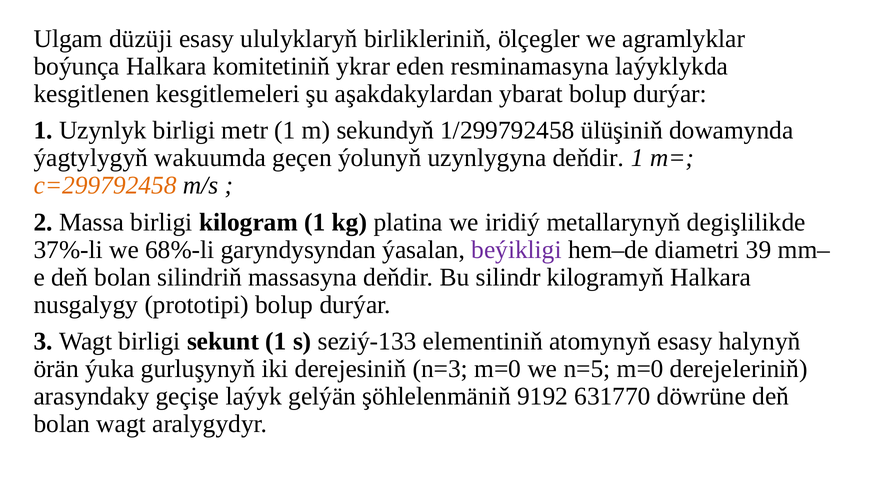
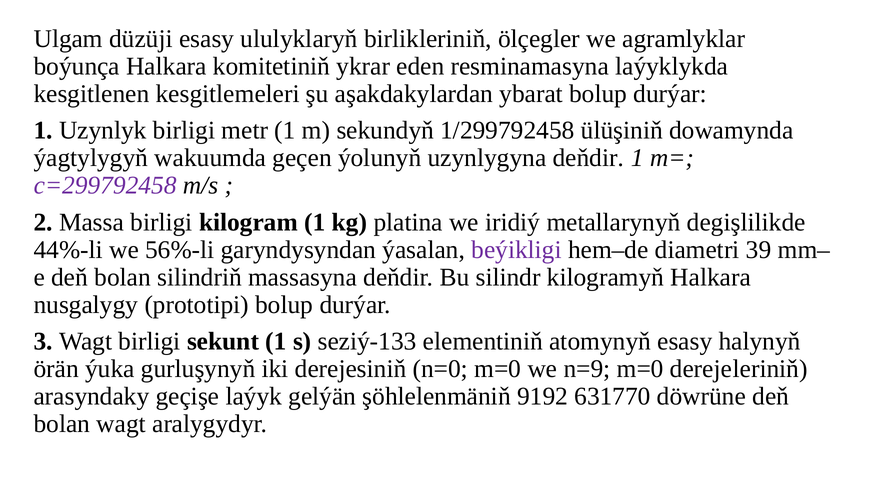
c=299792458 colour: orange -> purple
37%-li: 37%-li -> 44%-li
68%-li: 68%-li -> 56%-li
n=3: n=3 -> n=0
n=5: n=5 -> n=9
